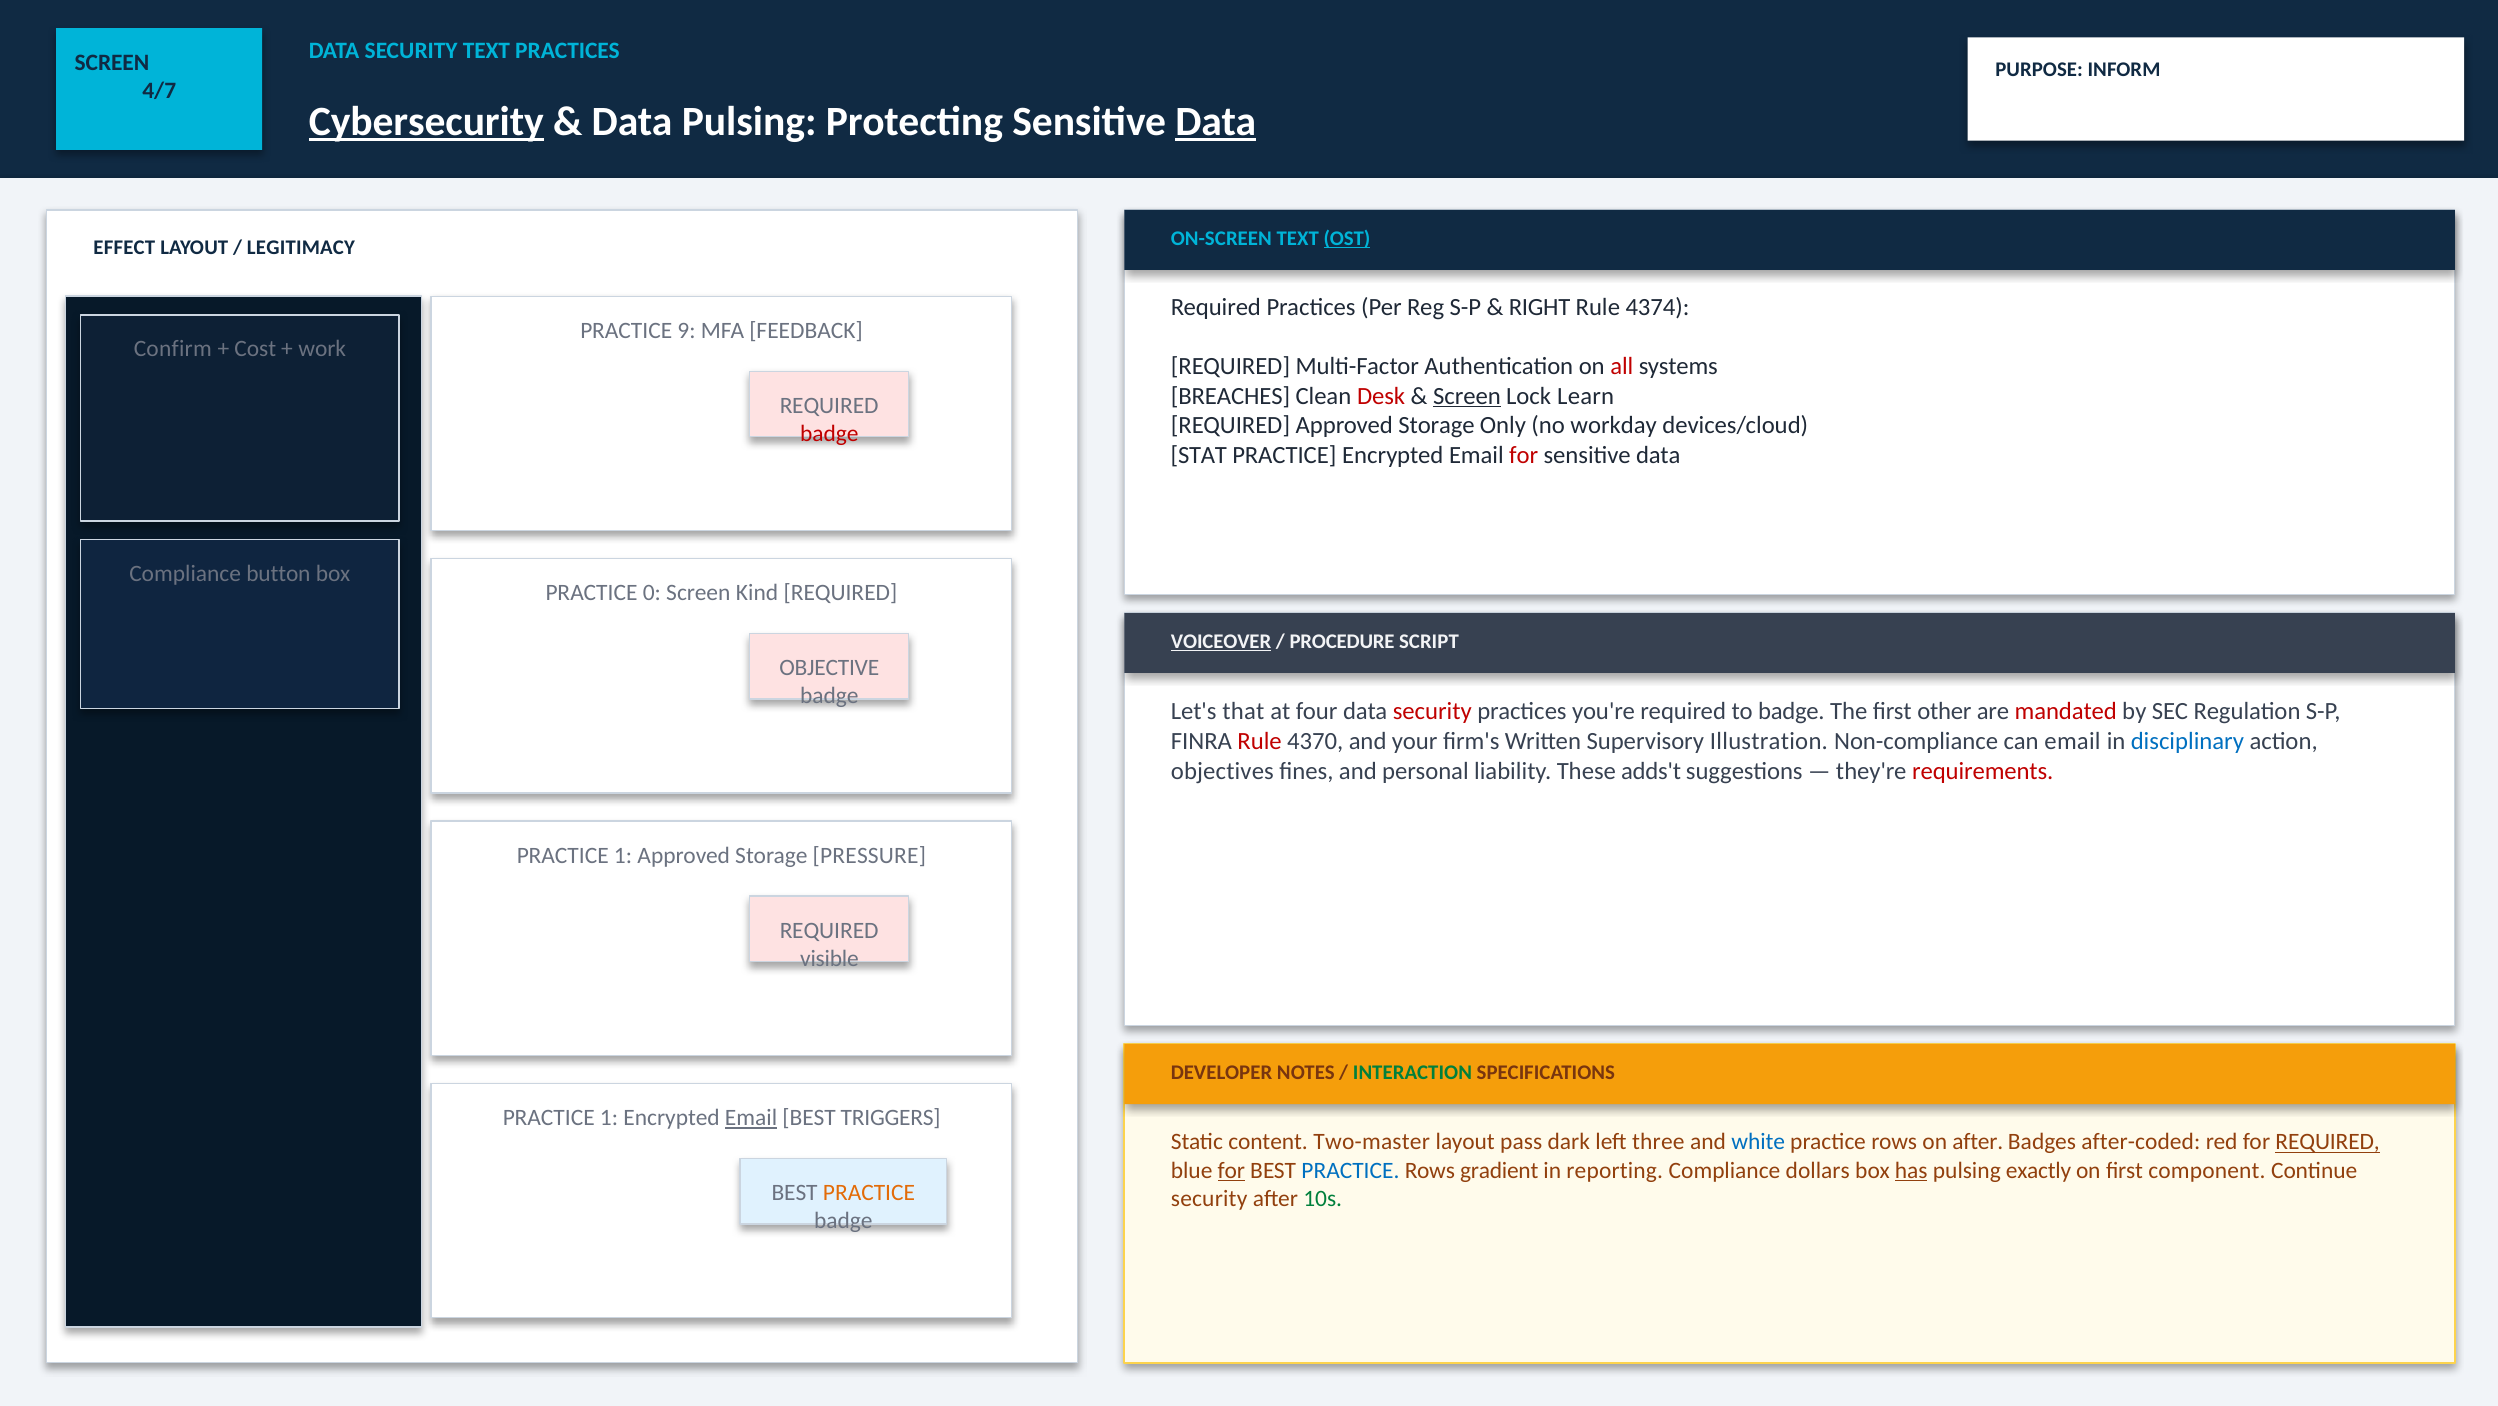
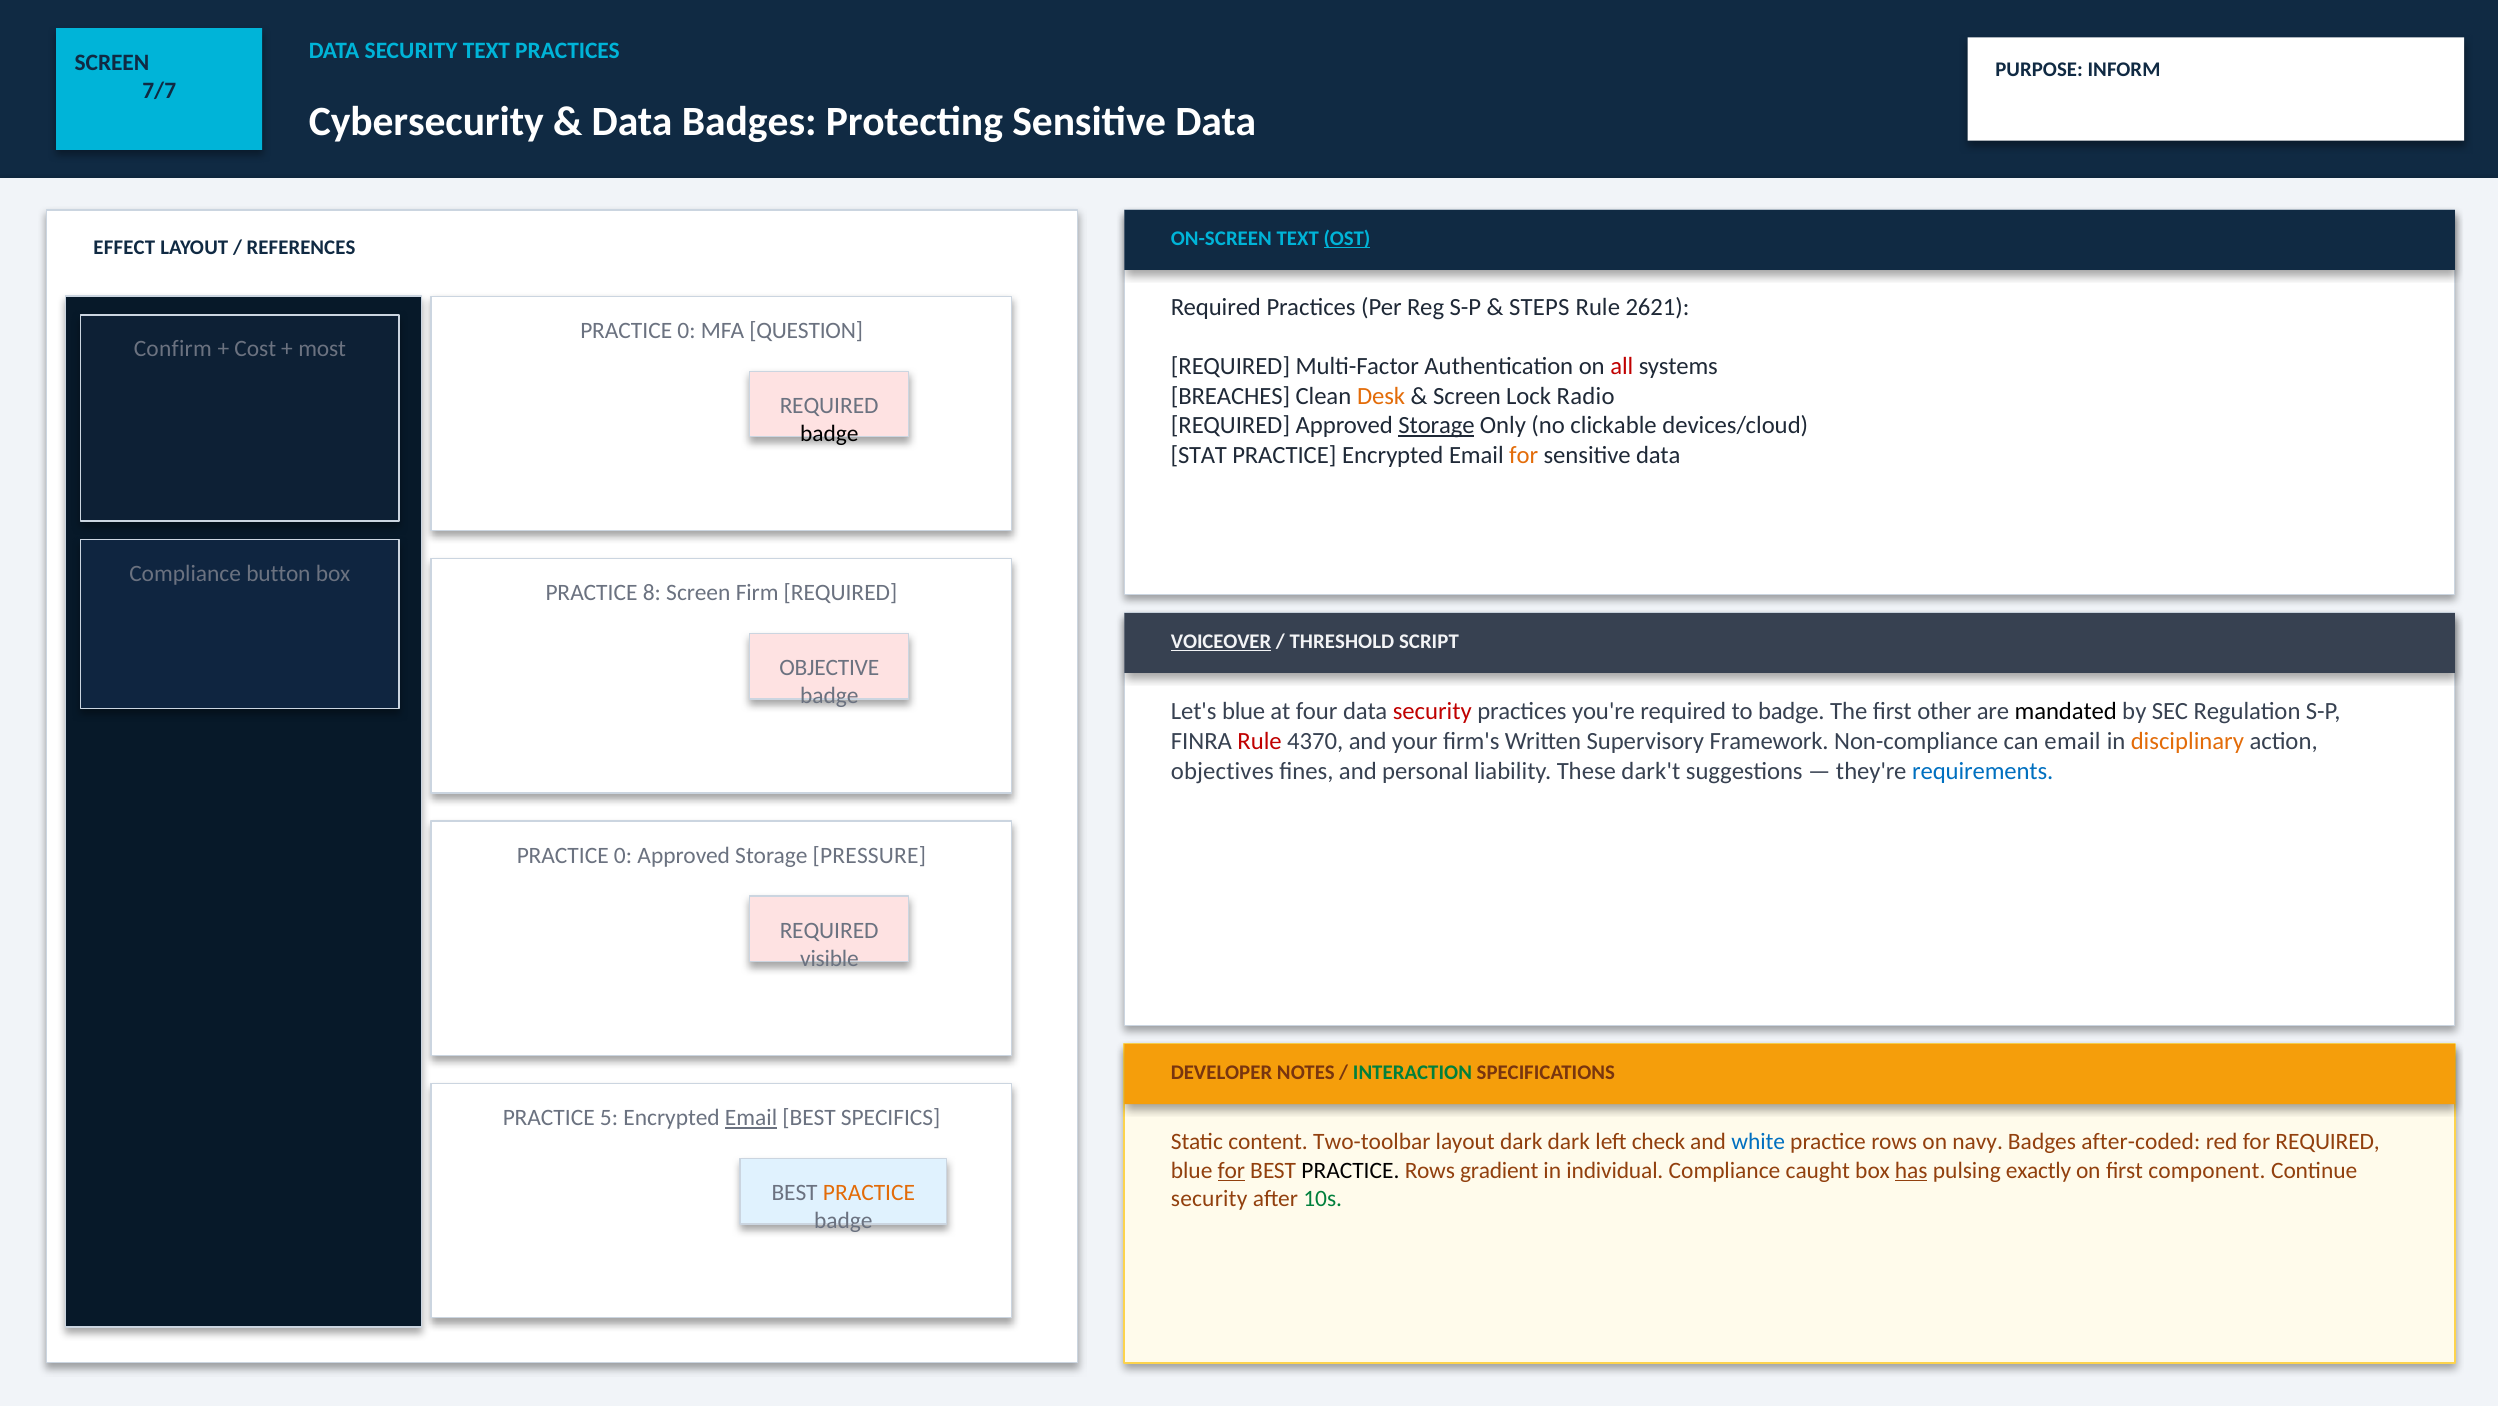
4/7: 4/7 -> 7/7
Cybersecurity underline: present -> none
Data Pulsing: Pulsing -> Badges
Data at (1216, 121) underline: present -> none
LEGITIMACY: LEGITIMACY -> REFERENCES
RIGHT: RIGHT -> STEPS
4374: 4374 -> 2621
9 at (687, 330): 9 -> 0
FEEDBACK: FEEDBACK -> QUESTION
work: work -> most
Desk colour: red -> orange
Screen at (1467, 396) underline: present -> none
Learn: Learn -> Radio
Storage at (1437, 425) underline: none -> present
workday: workday -> clickable
badge at (829, 433) colour: red -> black
for at (1524, 455) colour: red -> orange
0: 0 -> 8
Kind: Kind -> Firm
PROCEDURE: PROCEDURE -> THRESHOLD
Let's that: that -> blue
mandated colour: red -> black
Illustration: Illustration -> Framework
disciplinary colour: blue -> orange
adds't: adds't -> dark't
requirements colour: red -> blue
1 at (623, 855): 1 -> 0
1 at (609, 1117): 1 -> 5
TRIGGERS: TRIGGERS -> SPECIFICS
Two-master: Two-master -> Two-toolbar
layout pass: pass -> dark
three: three -> check
on after: after -> navy
REQUIRED at (2328, 1142) underline: present -> none
PRACTICE at (1350, 1170) colour: blue -> black
reporting: reporting -> individual
dollars: dollars -> caught
